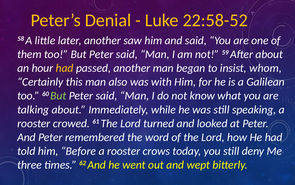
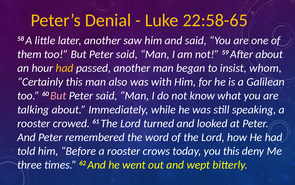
22:58-52: 22:58-52 -> 22:58-65
But at (58, 95) colour: light green -> pink
you still: still -> this
